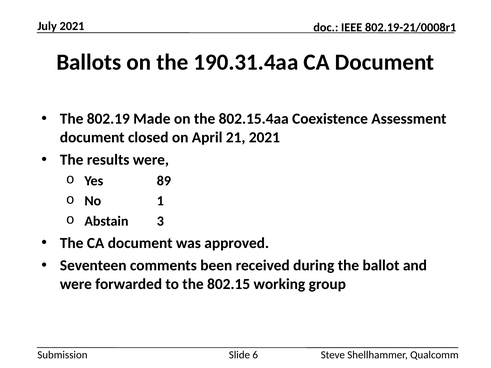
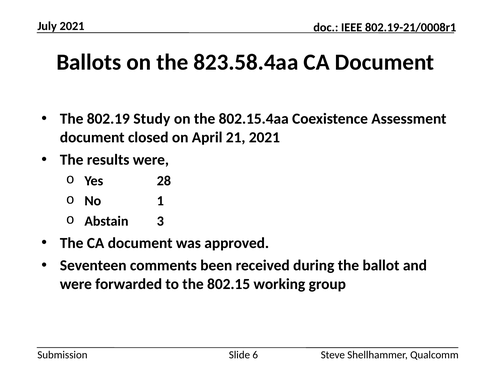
190.31.4aa: 190.31.4aa -> 823.58.4aa
Made: Made -> Study
89: 89 -> 28
